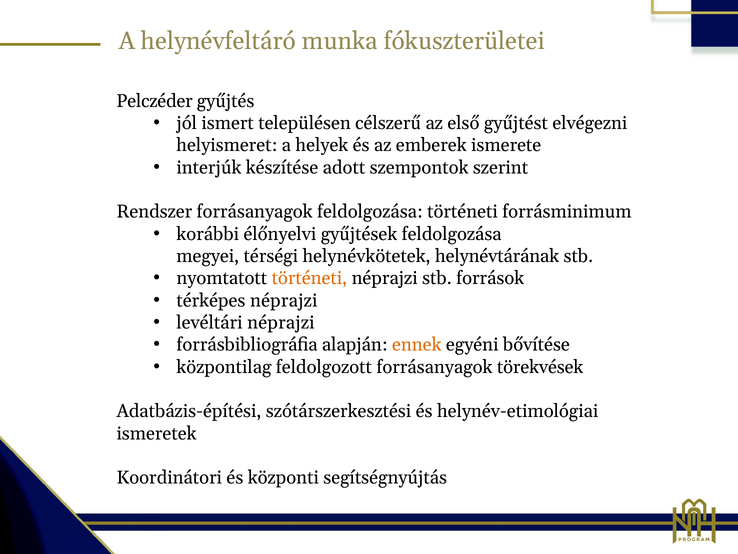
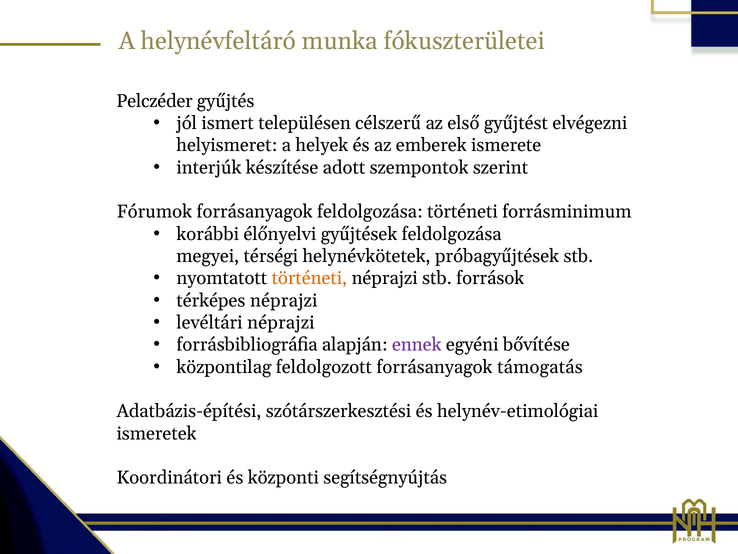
Rendszer: Rendszer -> Fórumok
helynévtárának: helynévtárának -> próbagyűjtések
ennek colour: orange -> purple
törekvések: törekvések -> támogatás
